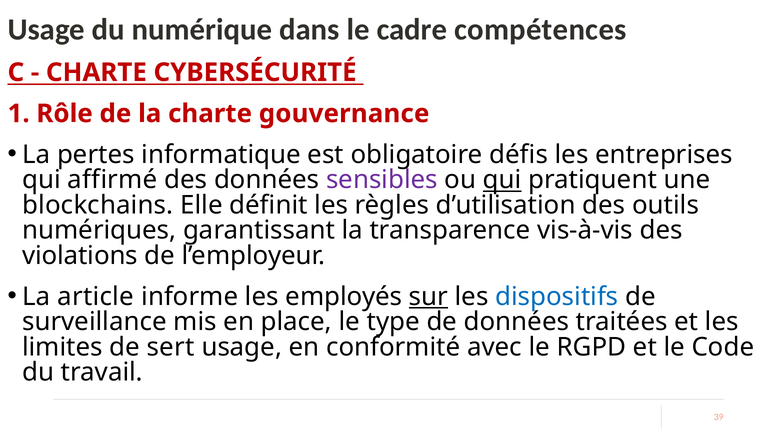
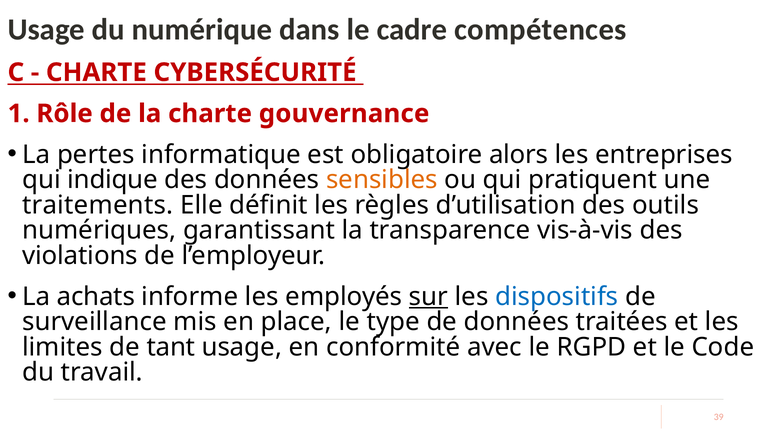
défis: défis -> alors
affirmé: affirmé -> indique
sensibles colour: purple -> orange
qui at (502, 180) underline: present -> none
blockchains: blockchains -> traitements
article: article -> achats
sert: sert -> tant
